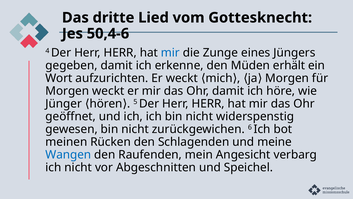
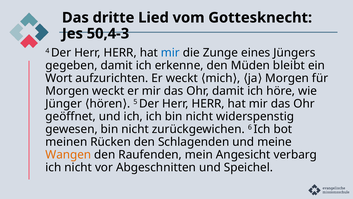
50,4-6: 50,4-6 -> 50,4-3
erhält: erhält -> bleibt
Wangen colour: blue -> orange
